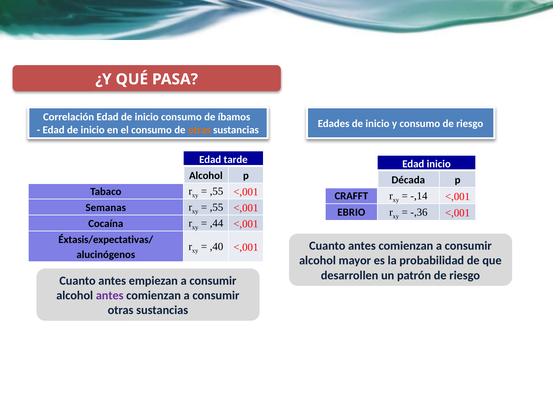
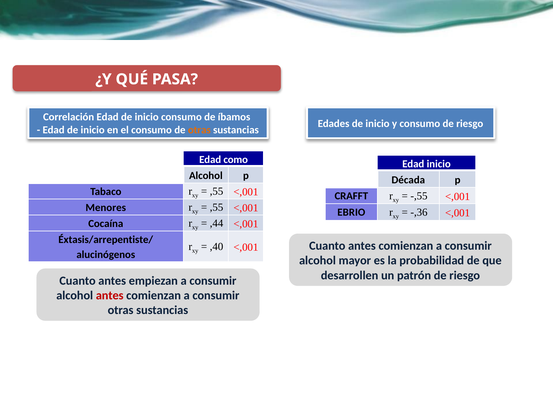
tarde: tarde -> como
-,14: -,14 -> -,55
Semanas: Semanas -> Menores
Éxtasis/expectativas/: Éxtasis/expectativas/ -> Éxtasis/arrepentiste/
antes at (110, 295) colour: purple -> red
